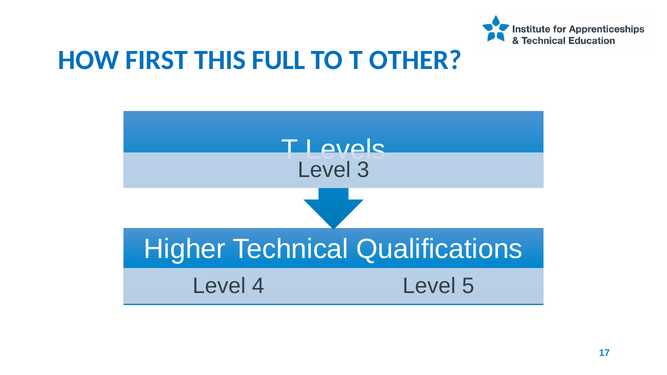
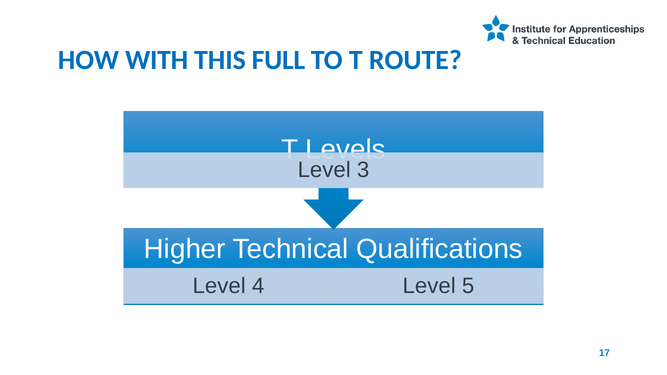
FIRST: FIRST -> WITH
OTHER: OTHER -> ROUTE
